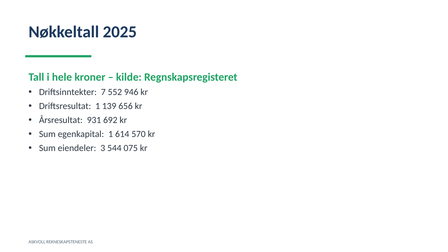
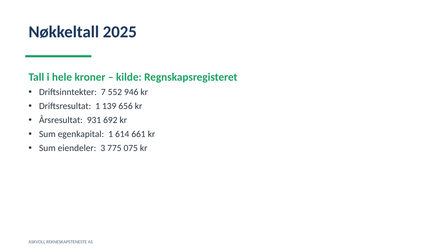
570: 570 -> 661
544: 544 -> 775
